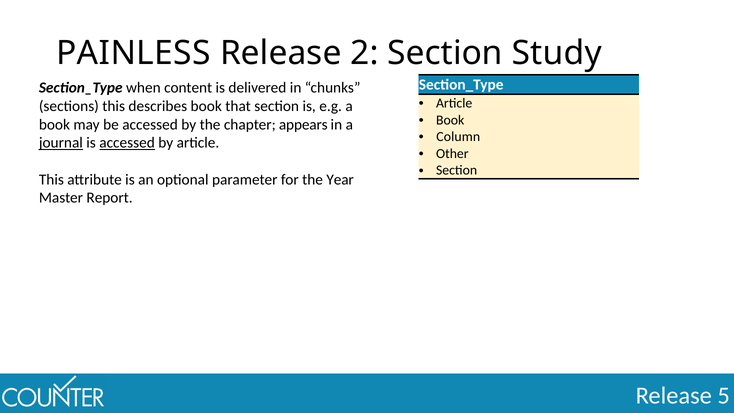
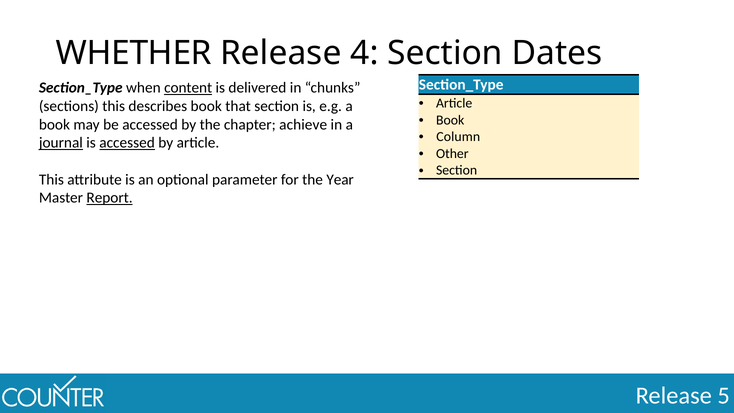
PAINLESS: PAINLESS -> WHETHER
2: 2 -> 4
Study: Study -> Dates
content underline: none -> present
appears: appears -> achieve
Report underline: none -> present
